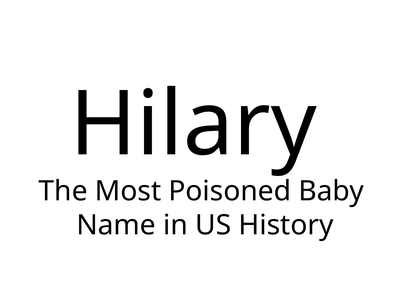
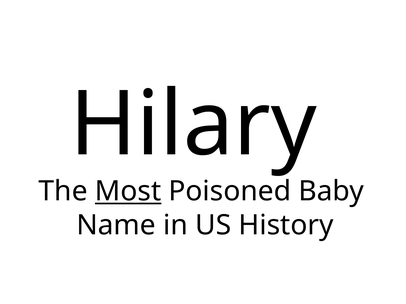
Most underline: none -> present
